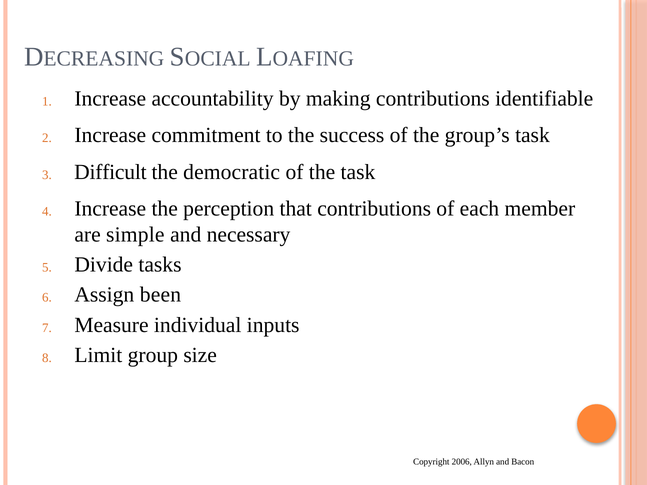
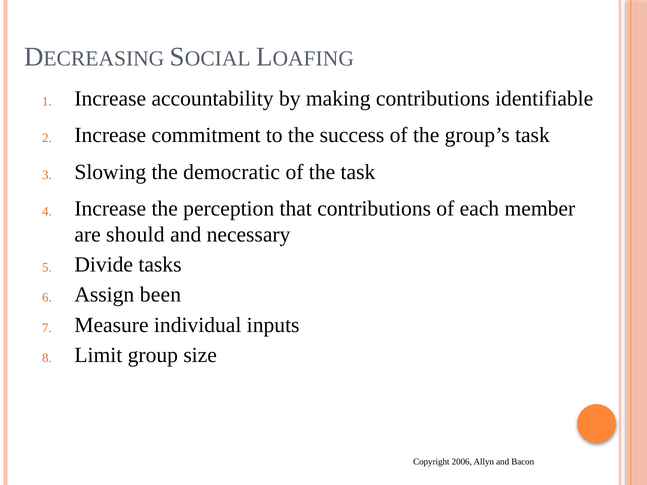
Difficult: Difficult -> Slowing
simple: simple -> should
